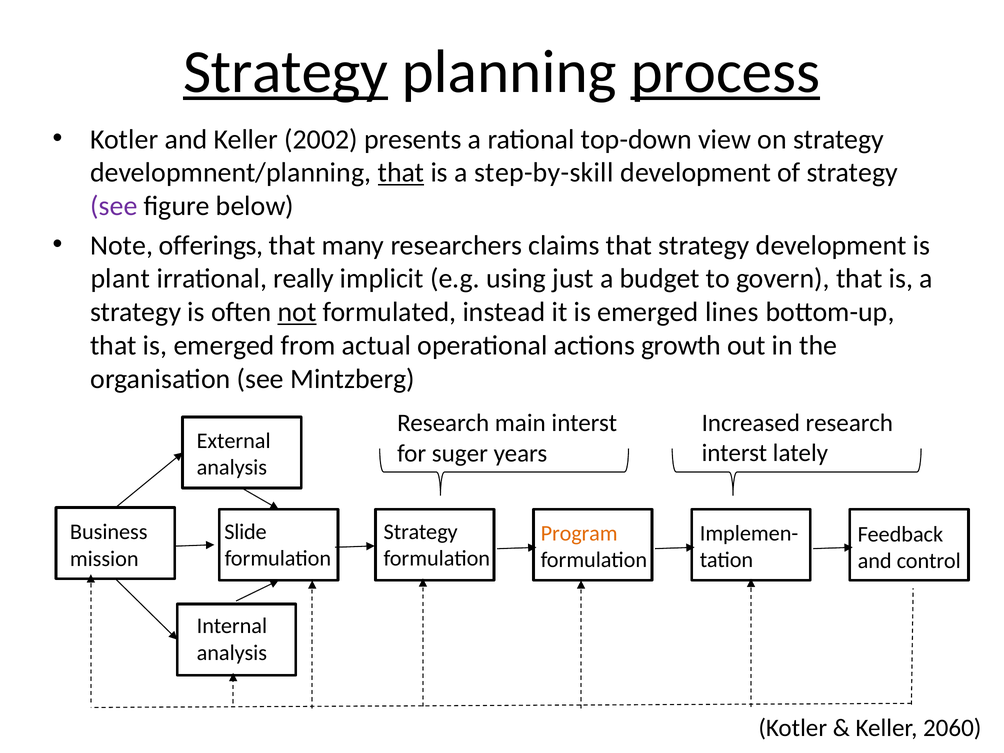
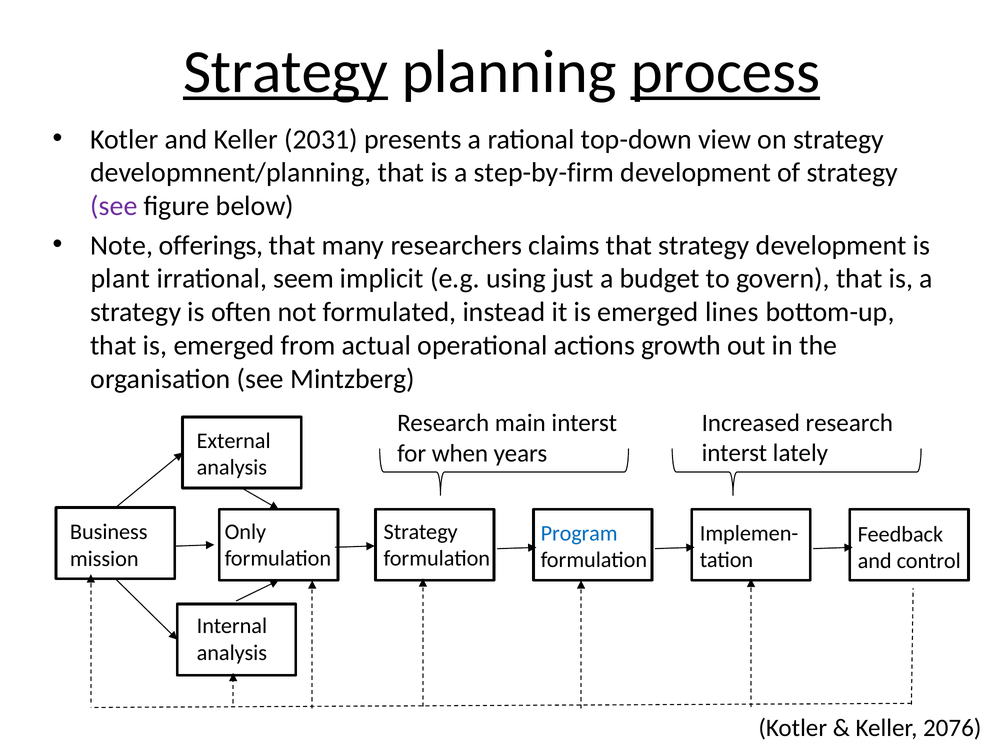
2002: 2002 -> 2031
that at (401, 173) underline: present -> none
step-by-skill: step-by-skill -> step-by-firm
really: really -> seem
not underline: present -> none
suger: suger -> when
Slide: Slide -> Only
Program colour: orange -> blue
2060: 2060 -> 2076
